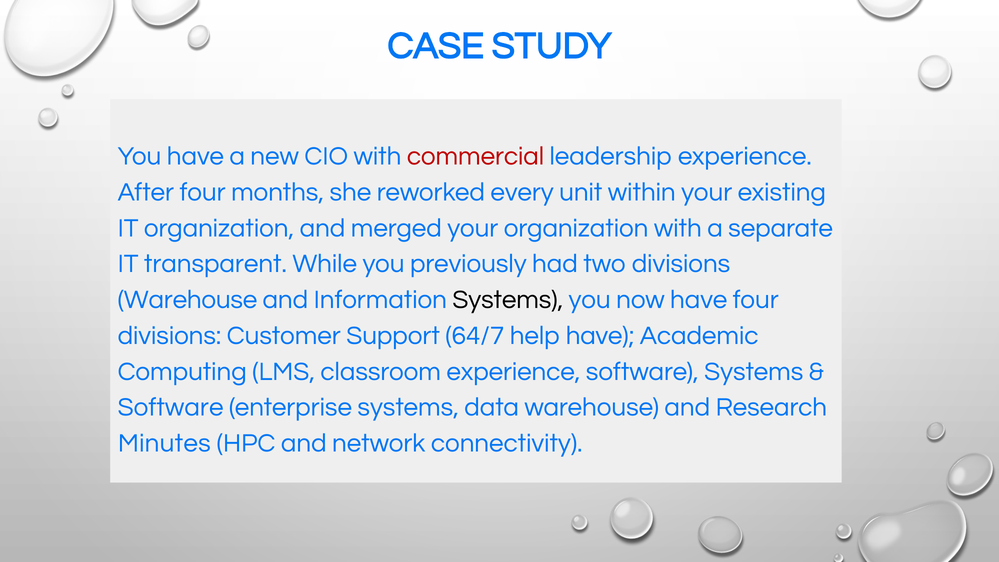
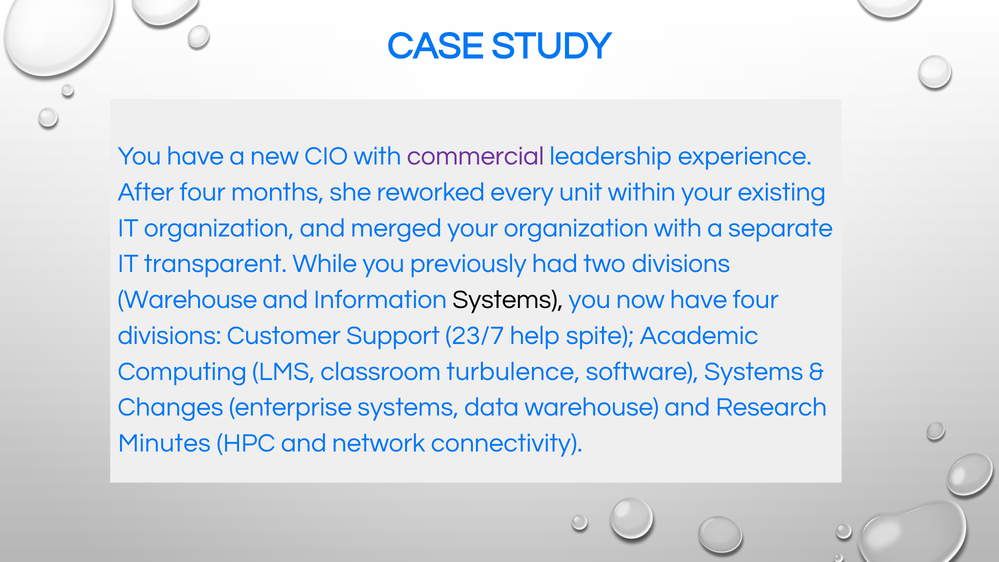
commercial colour: red -> purple
64/7: 64/7 -> 23/7
help have: have -> spite
classroom experience: experience -> turbulence
Software at (171, 407): Software -> Changes
